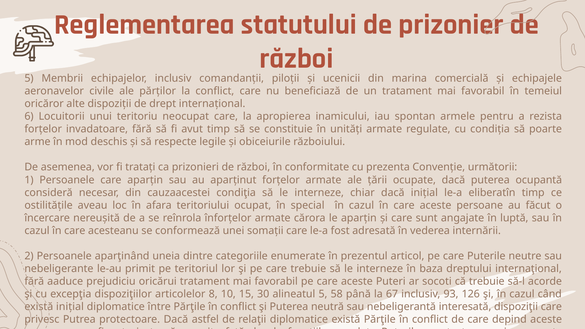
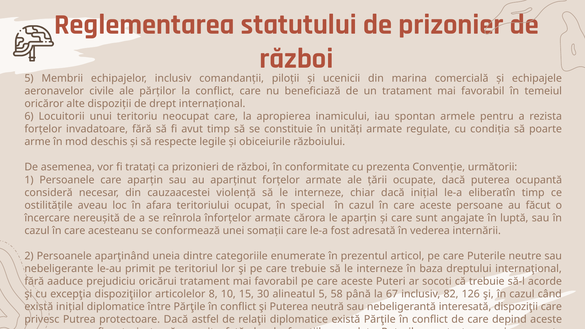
condiţia: condiţia -> violență
93: 93 -> 82
